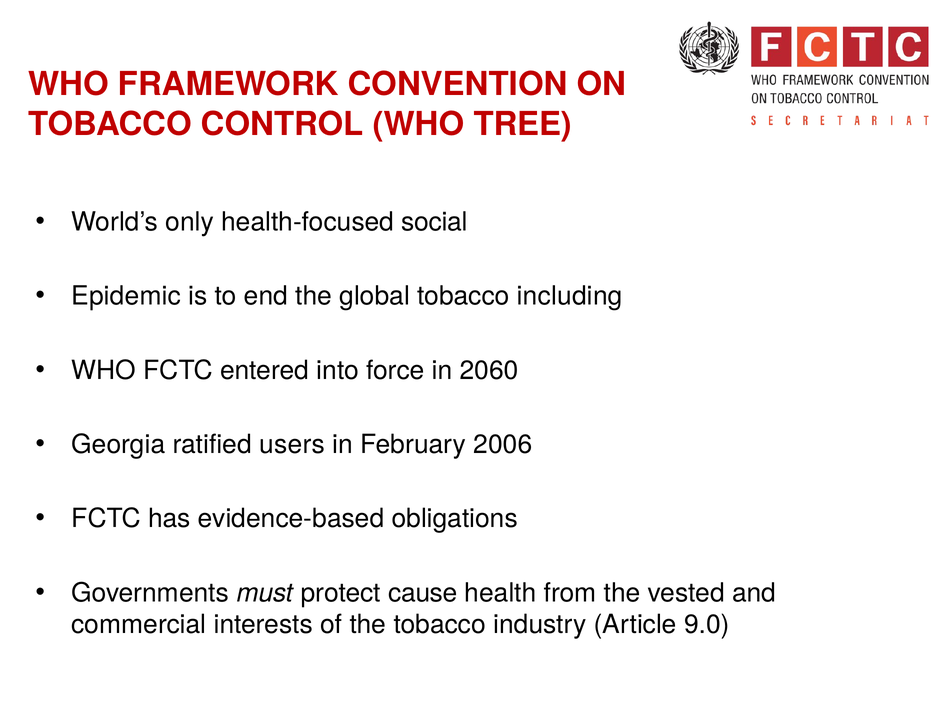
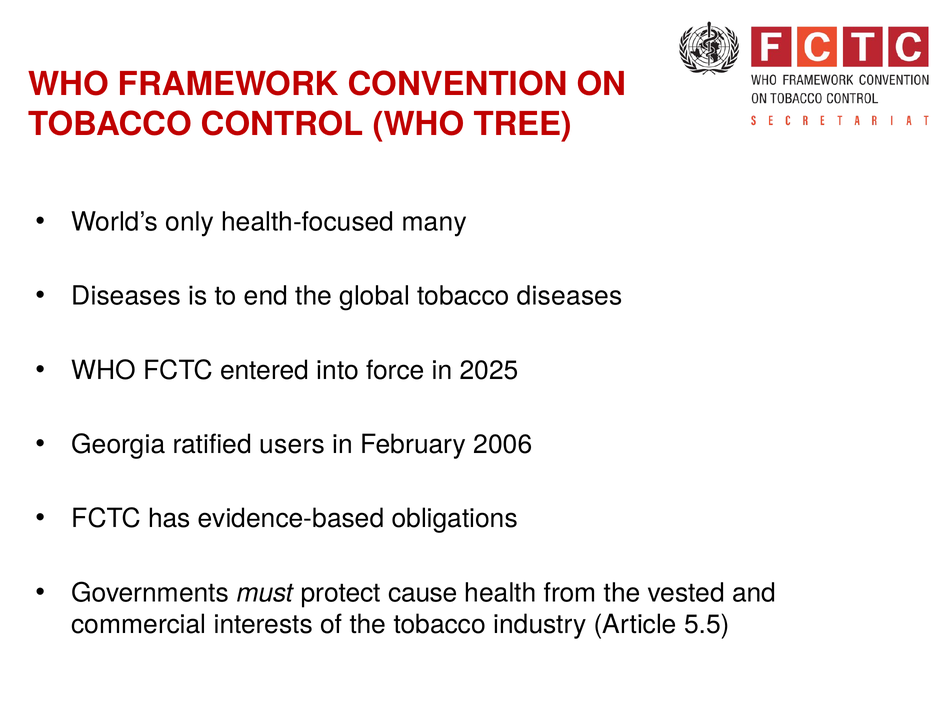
social: social -> many
Epidemic at (126, 296): Epidemic -> Diseases
tobacco including: including -> diseases
2060: 2060 -> 2025
9.0: 9.0 -> 5.5
